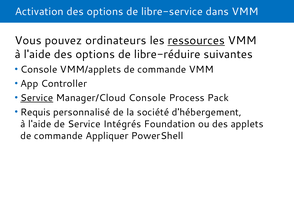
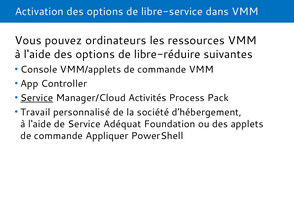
ressources underline: present -> none
Manager/Cloud Console: Console -> Activités
Requis: Requis -> Travail
Intégrés: Intégrés -> Adéquat
